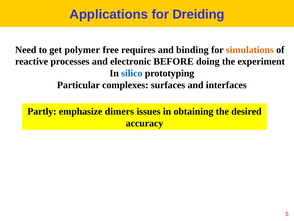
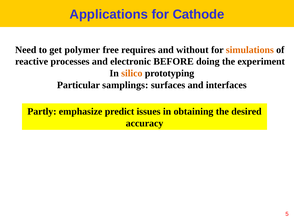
Dreiding: Dreiding -> Cathode
binding: binding -> without
silico colour: blue -> orange
complexes: complexes -> samplings
dimers: dimers -> predict
